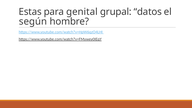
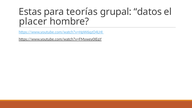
genital: genital -> teorías
según: según -> placer
